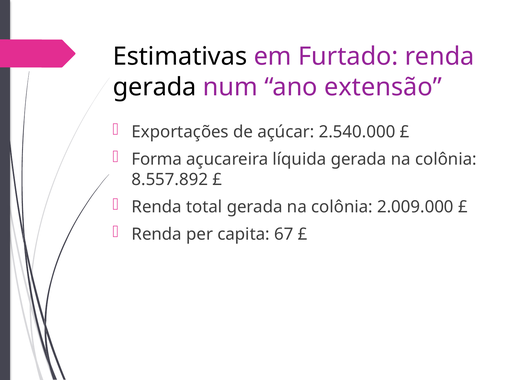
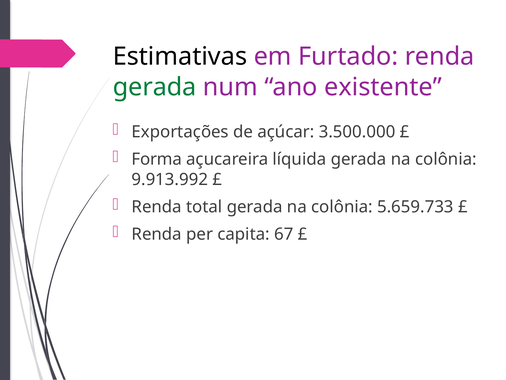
gerada at (155, 87) colour: black -> green
extensão: extensão -> existente
2.540.000: 2.540.000 -> 3.500.000
8.557.892: 8.557.892 -> 9.913.992
2.009.000: 2.009.000 -> 5.659.733
